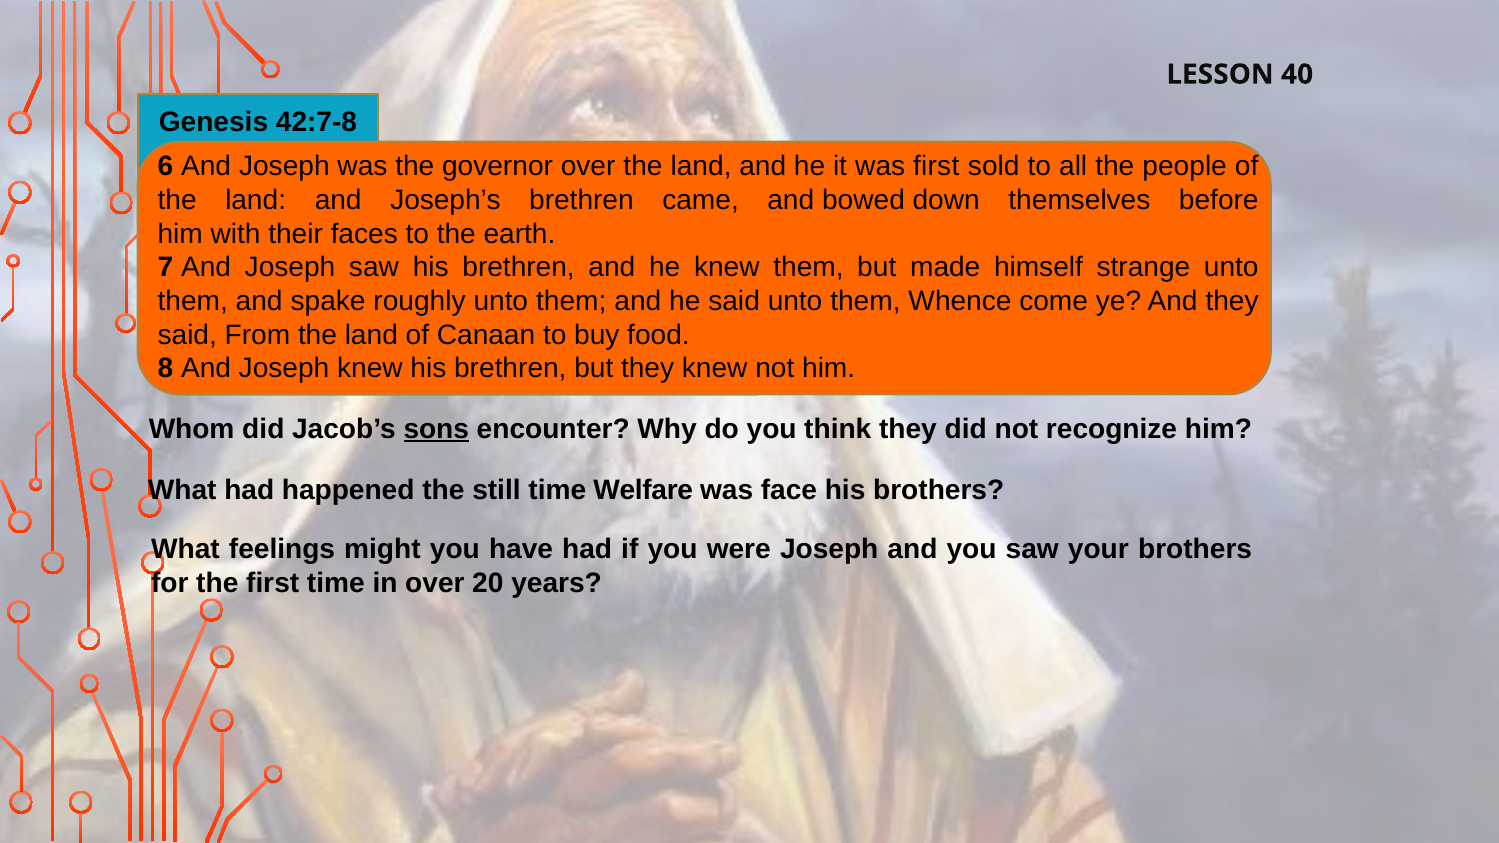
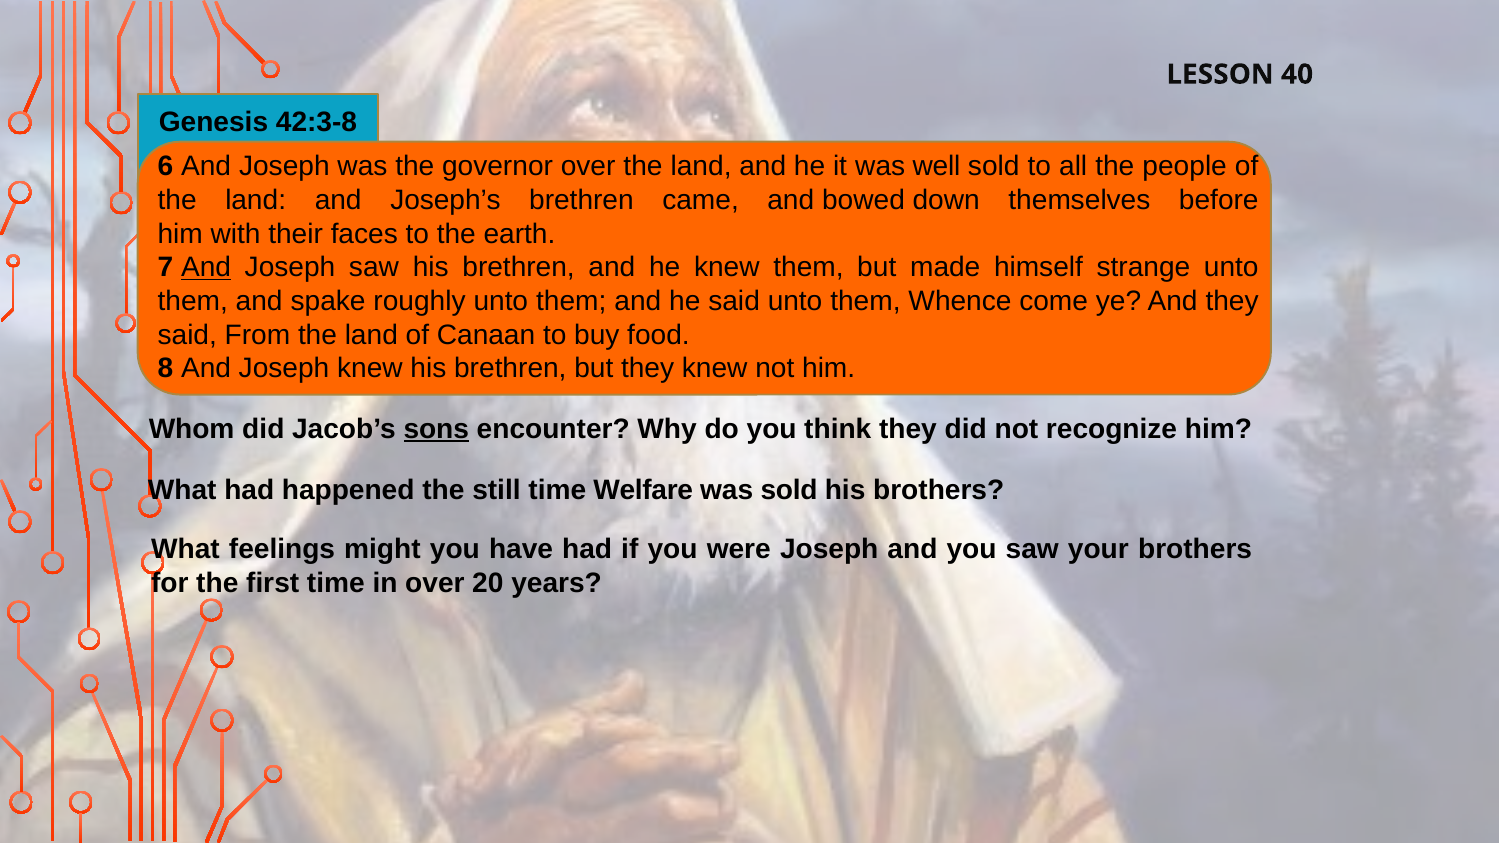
42:7-8: 42:7-8 -> 42:3-8
was first: first -> well
And at (206, 268) underline: none -> present
was face: face -> sold
